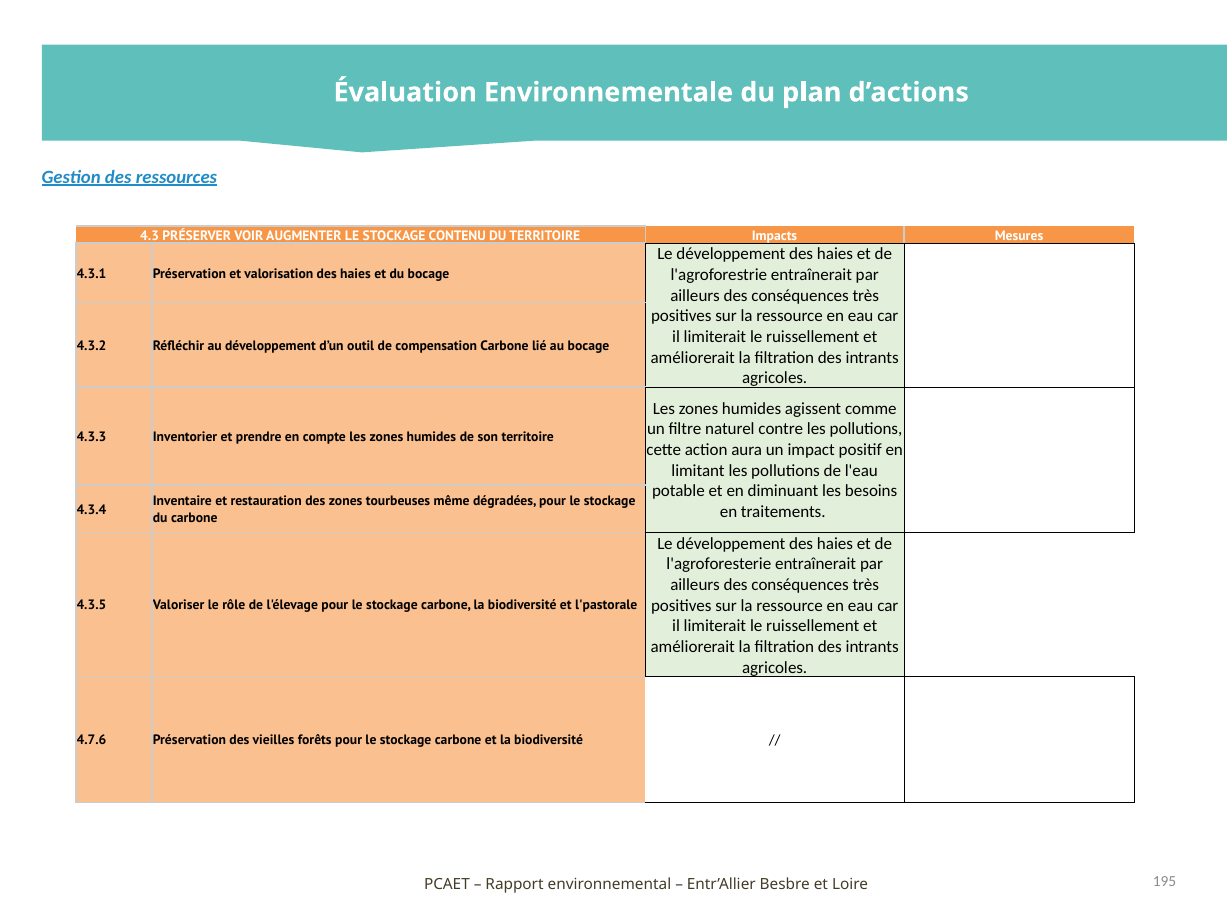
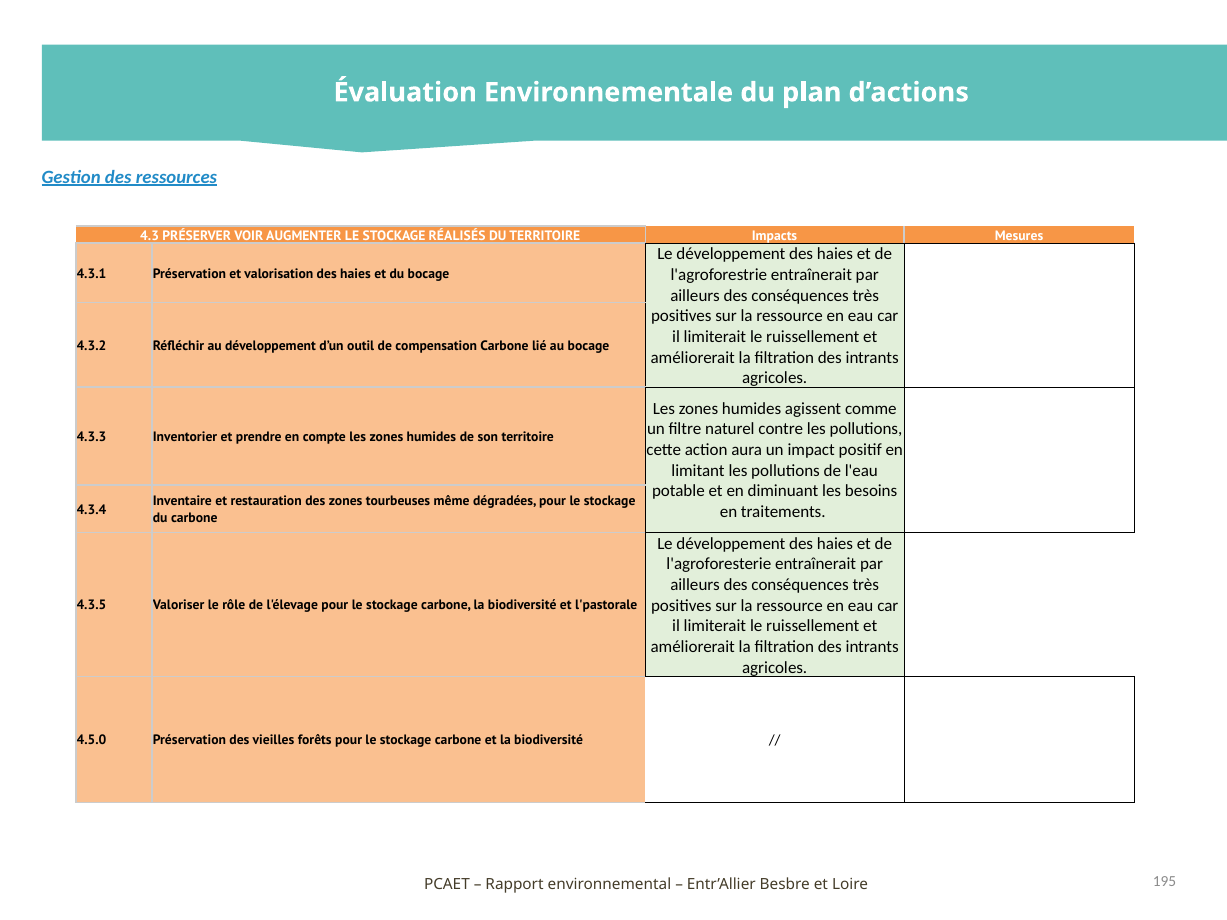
CONTENU: CONTENU -> RÉALISÉS
4.7.6: 4.7.6 -> 4.5.0
